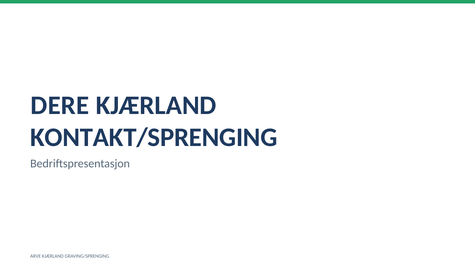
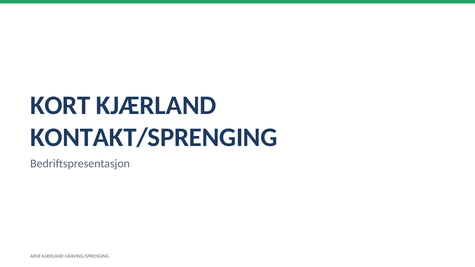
DERE: DERE -> KORT
